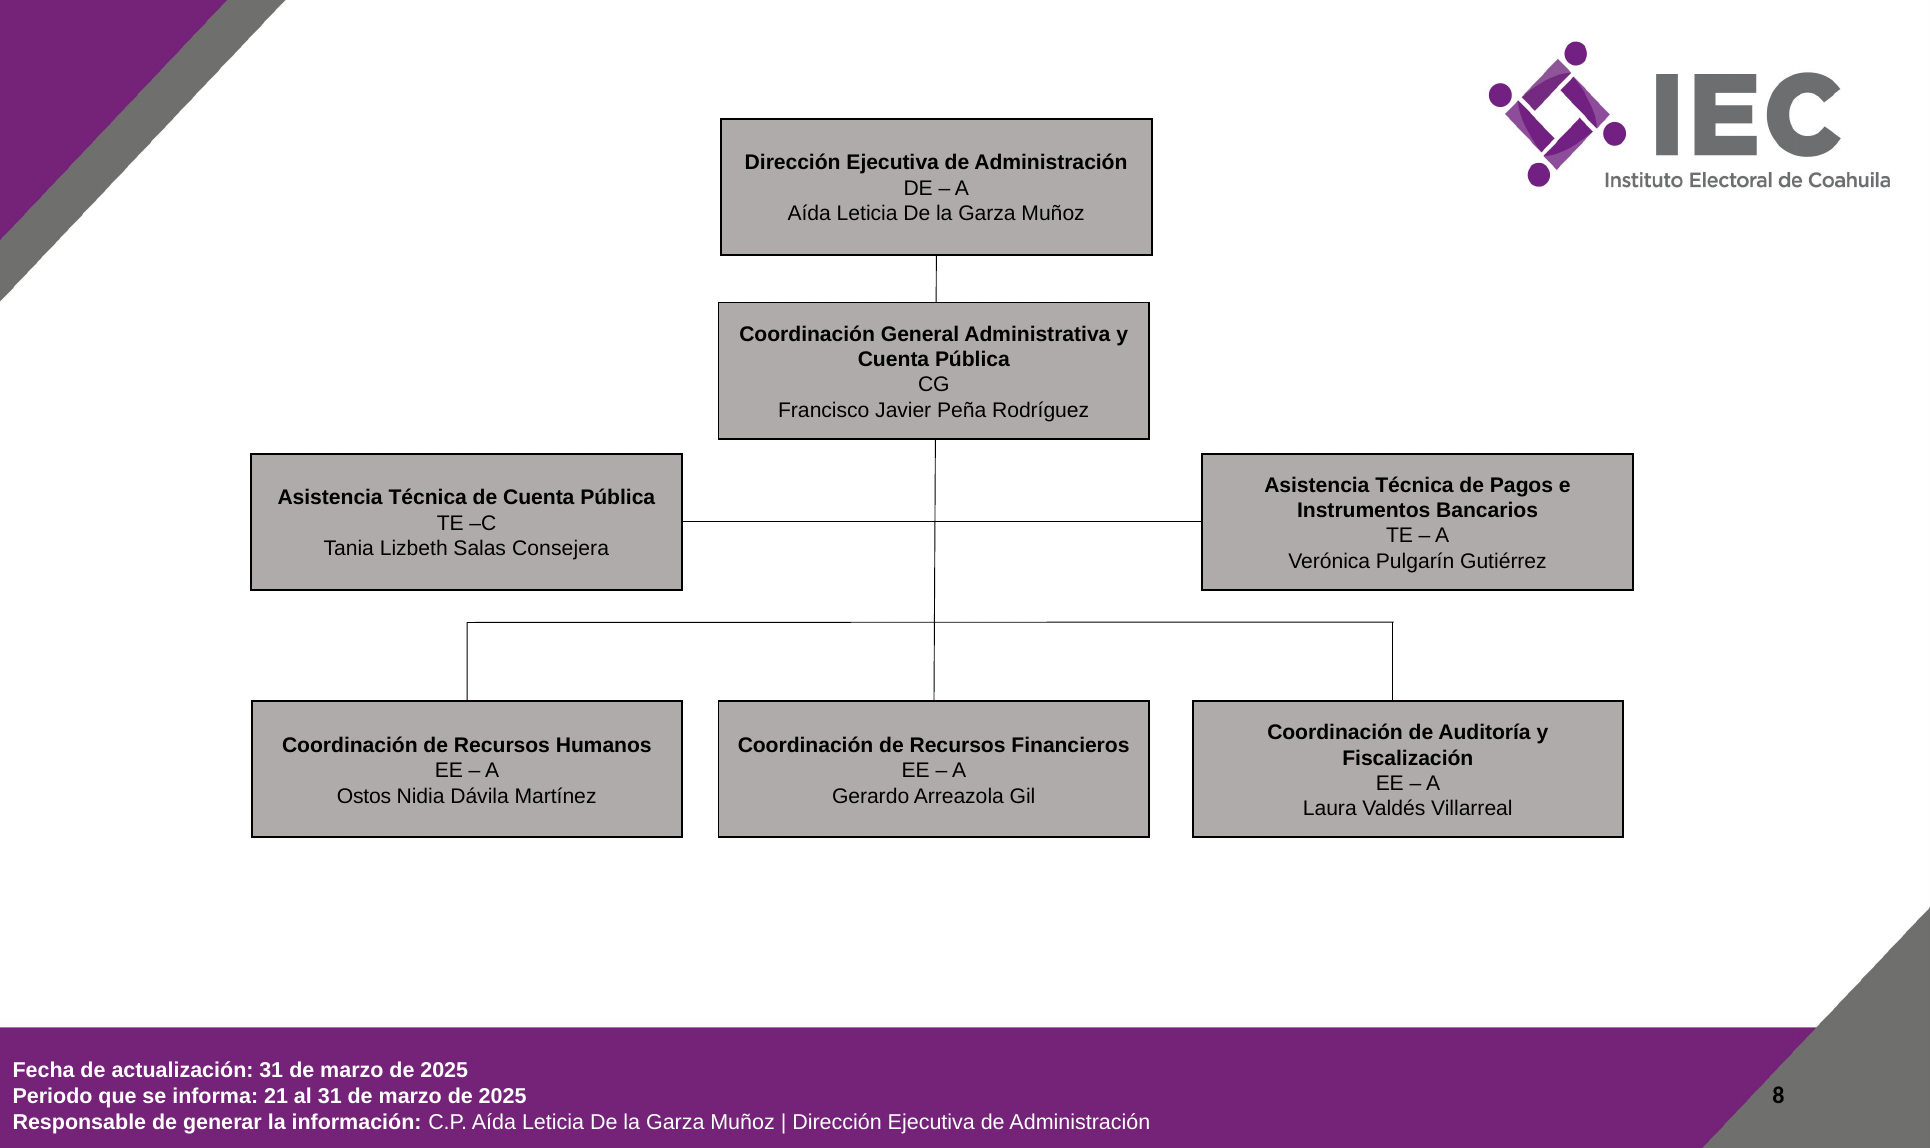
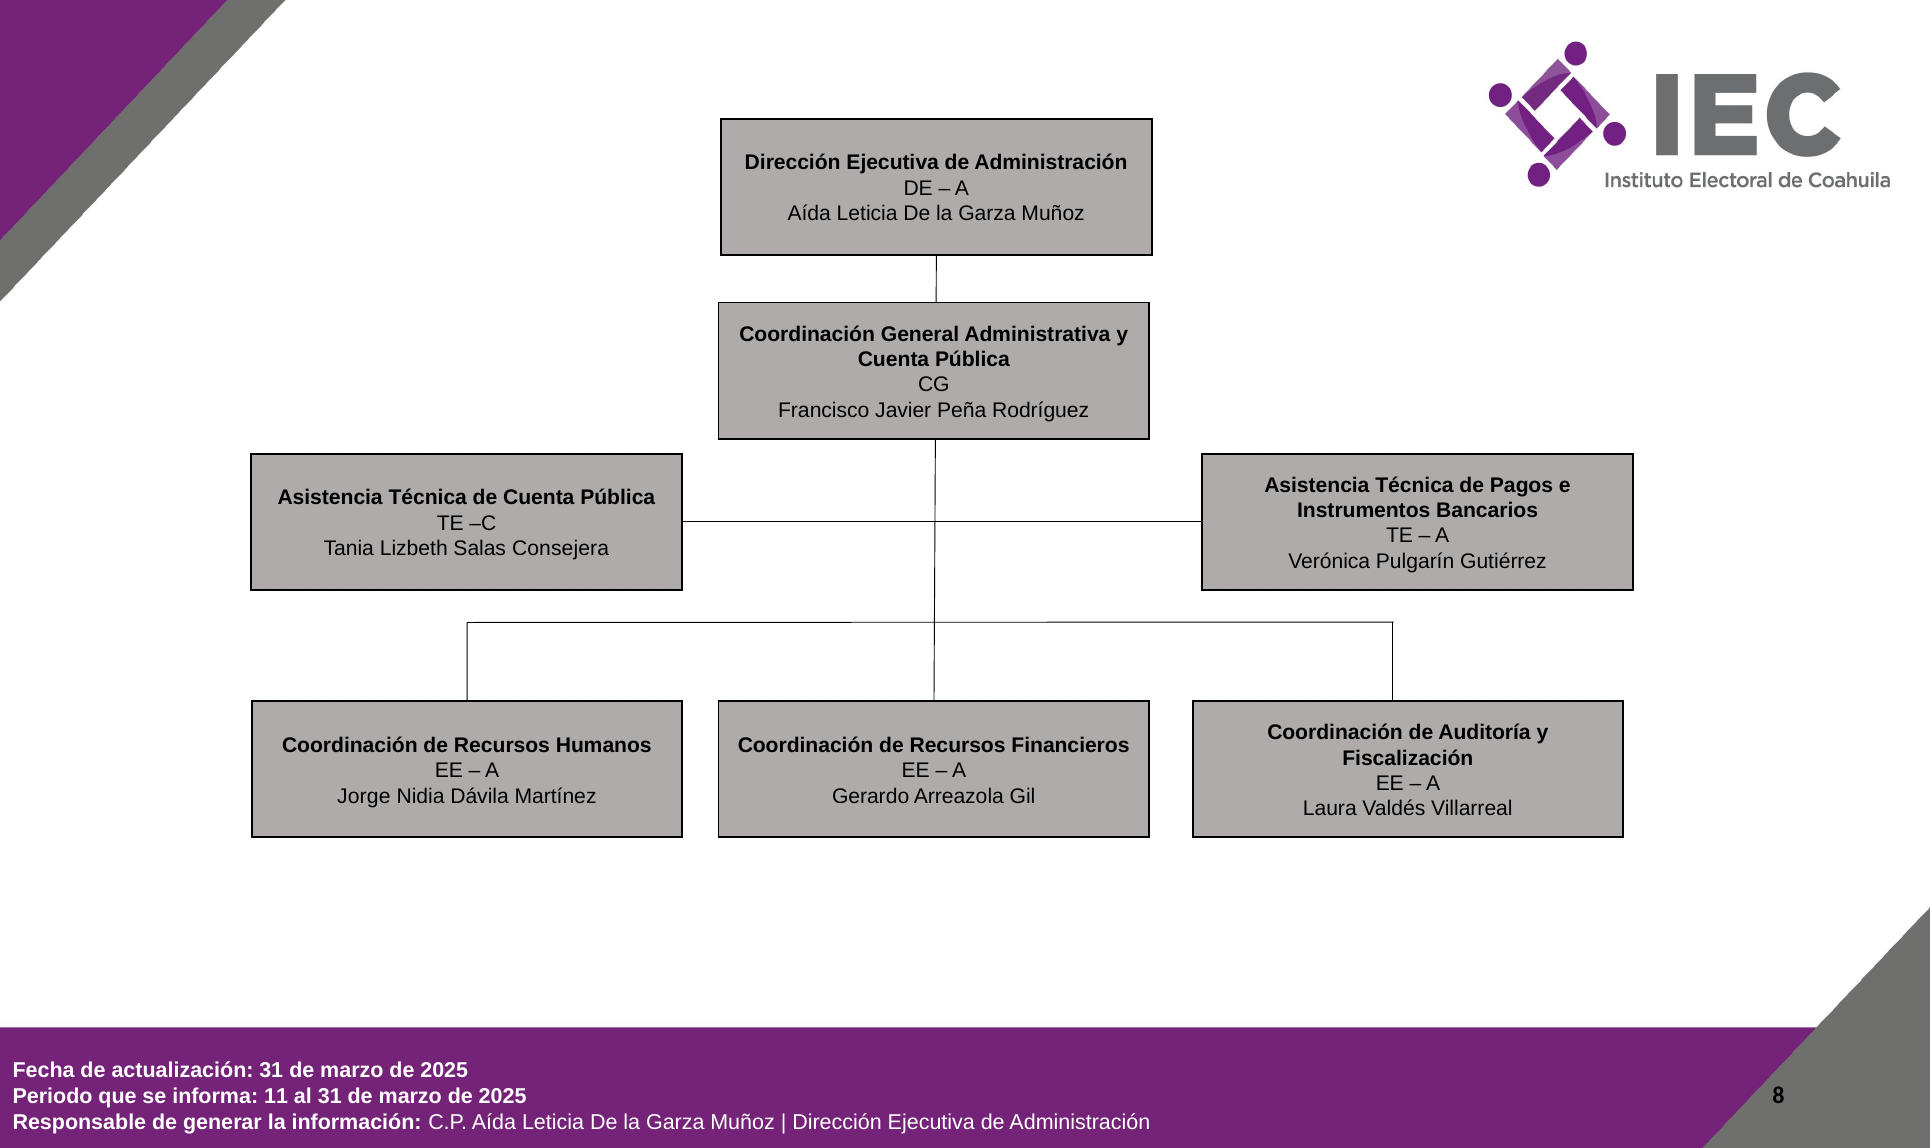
Ostos: Ostos -> Jorge
21: 21 -> 11
